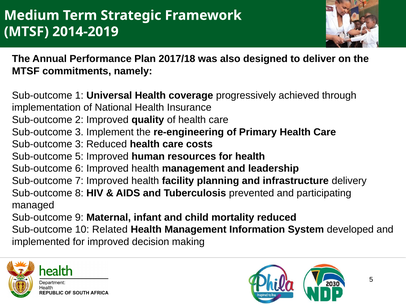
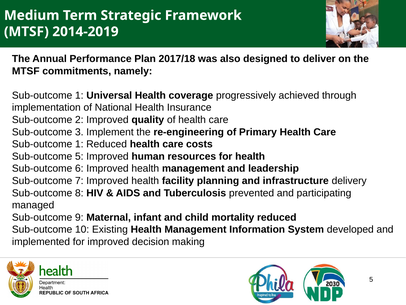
3 at (79, 144): 3 -> 1
Related: Related -> Existing
